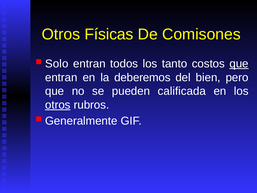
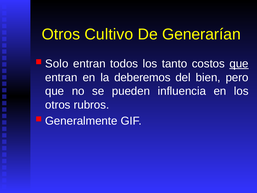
Físicas: Físicas -> Cultivo
Comisones: Comisones -> Generarían
calificada: calificada -> influencia
otros at (58, 105) underline: present -> none
